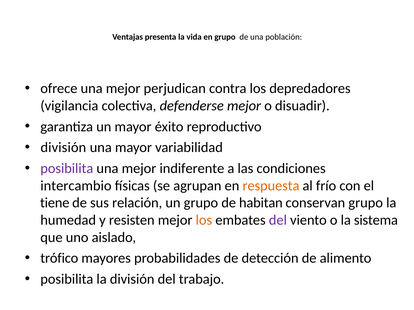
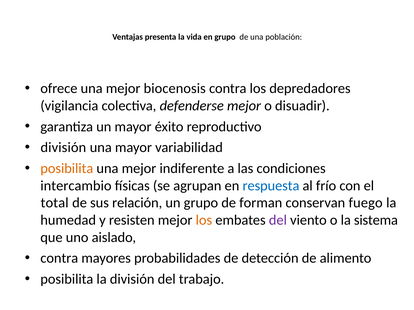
perjudican: perjudican -> biocenosis
posibilita at (67, 169) colour: purple -> orange
respuesta colour: orange -> blue
tiene: tiene -> total
habitan: habitan -> forman
conservan grupo: grupo -> fuego
trófico at (59, 259): trófico -> contra
